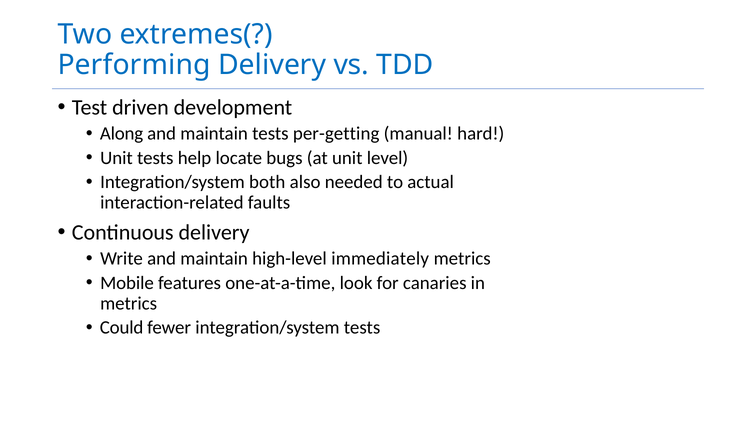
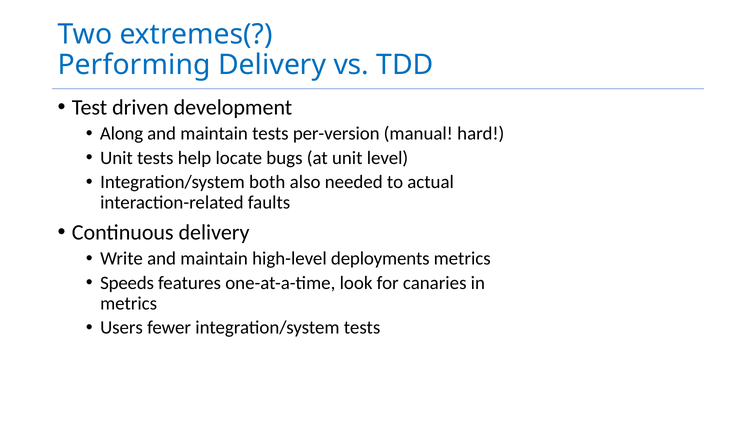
per-getting: per-getting -> per-version
immediately: immediately -> deployments
Mobile: Mobile -> Speeds
Could: Could -> Users
